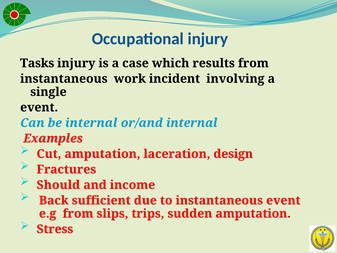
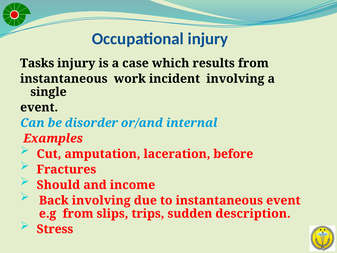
be internal: internal -> disorder
design: design -> before
Back sufficient: sufficient -> involving
sudden amputation: amputation -> description
